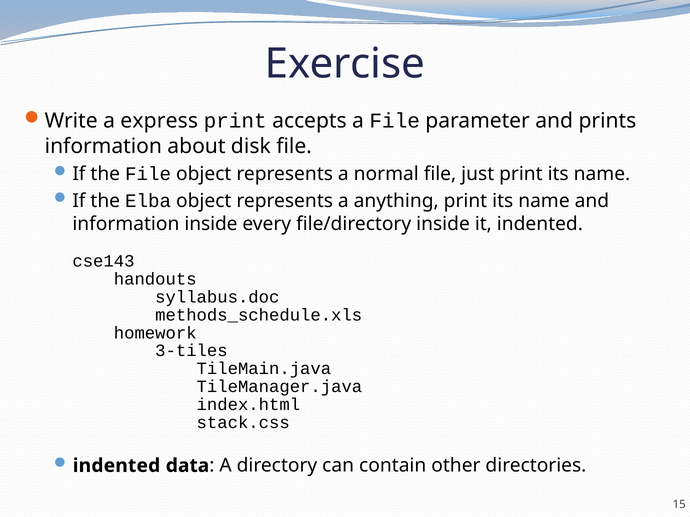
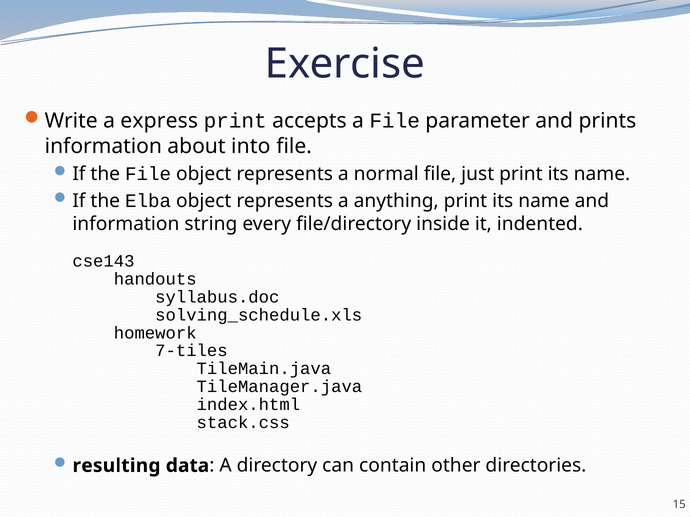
disk: disk -> into
information inside: inside -> string
methods_schedule.xls: methods_schedule.xls -> solving_schedule.xls
3-tiles: 3-tiles -> 7-tiles
indented at (117, 466): indented -> resulting
